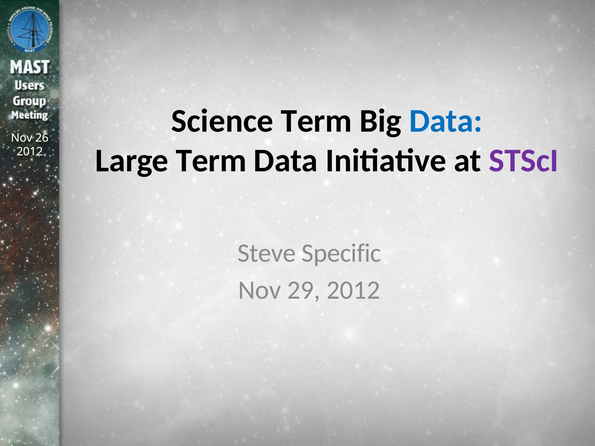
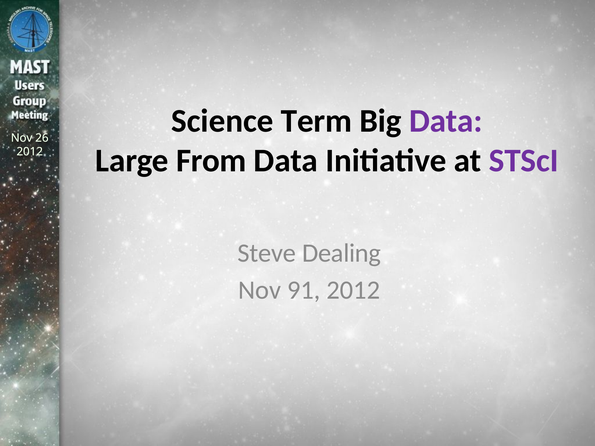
Data at (446, 121) colour: blue -> purple
Large Term: Term -> From
Specific: Specific -> Dealing
29: 29 -> 91
